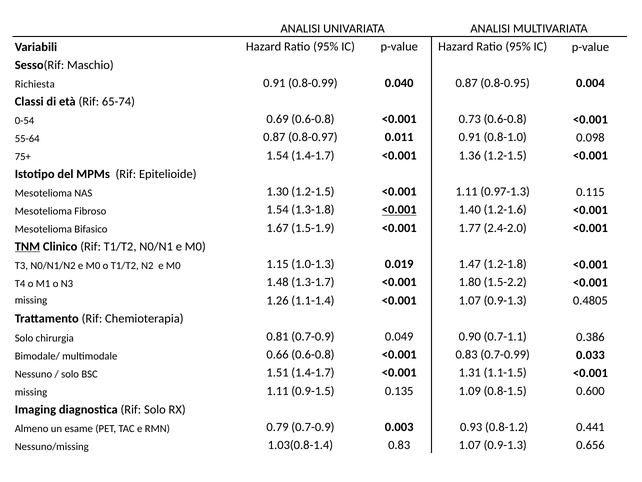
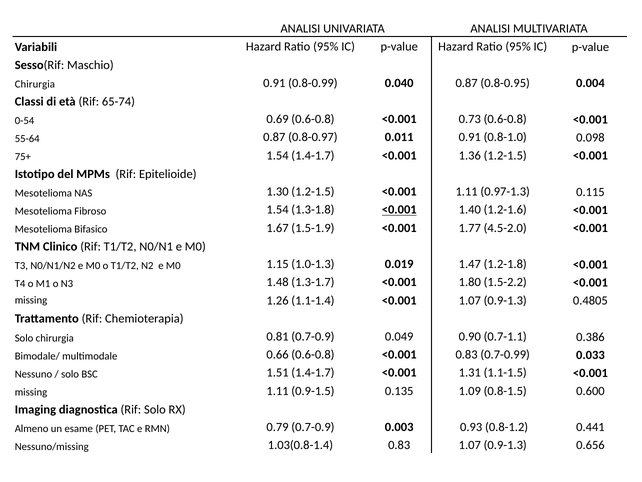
Richiesta at (35, 84): Richiesta -> Chirurgia
2.4-2.0: 2.4-2.0 -> 4.5-2.0
TNM underline: present -> none
